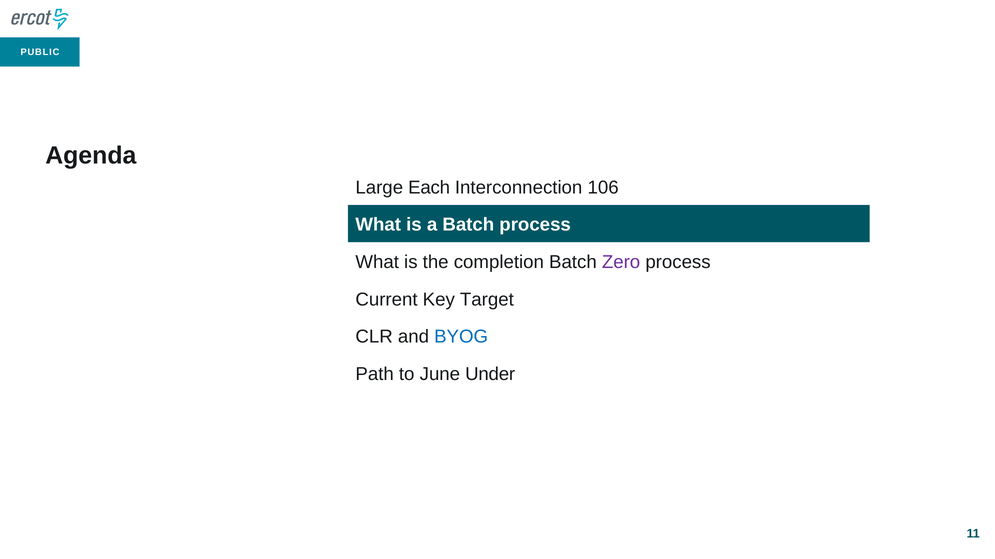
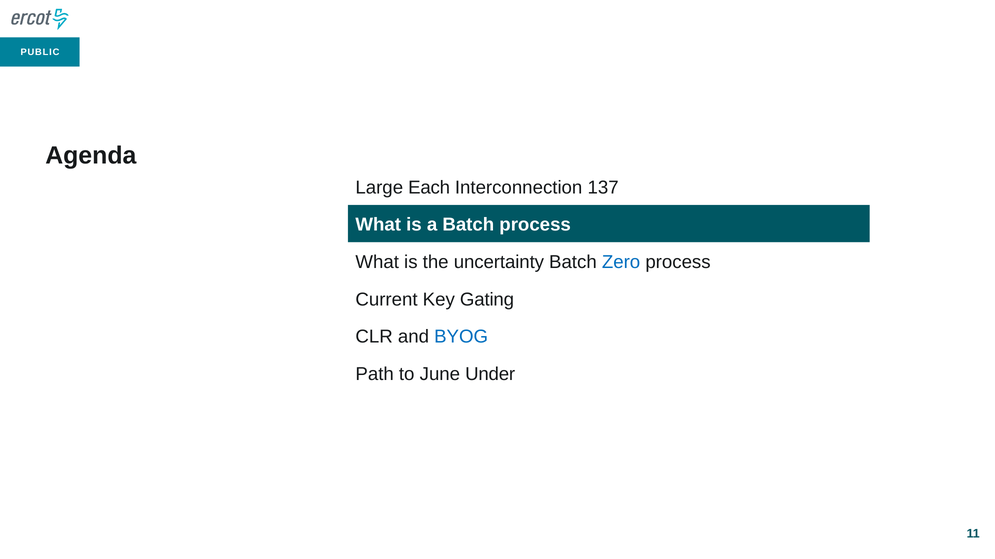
106: 106 -> 137
completion: completion -> uncertainty
Zero colour: purple -> blue
Target: Target -> Gating
